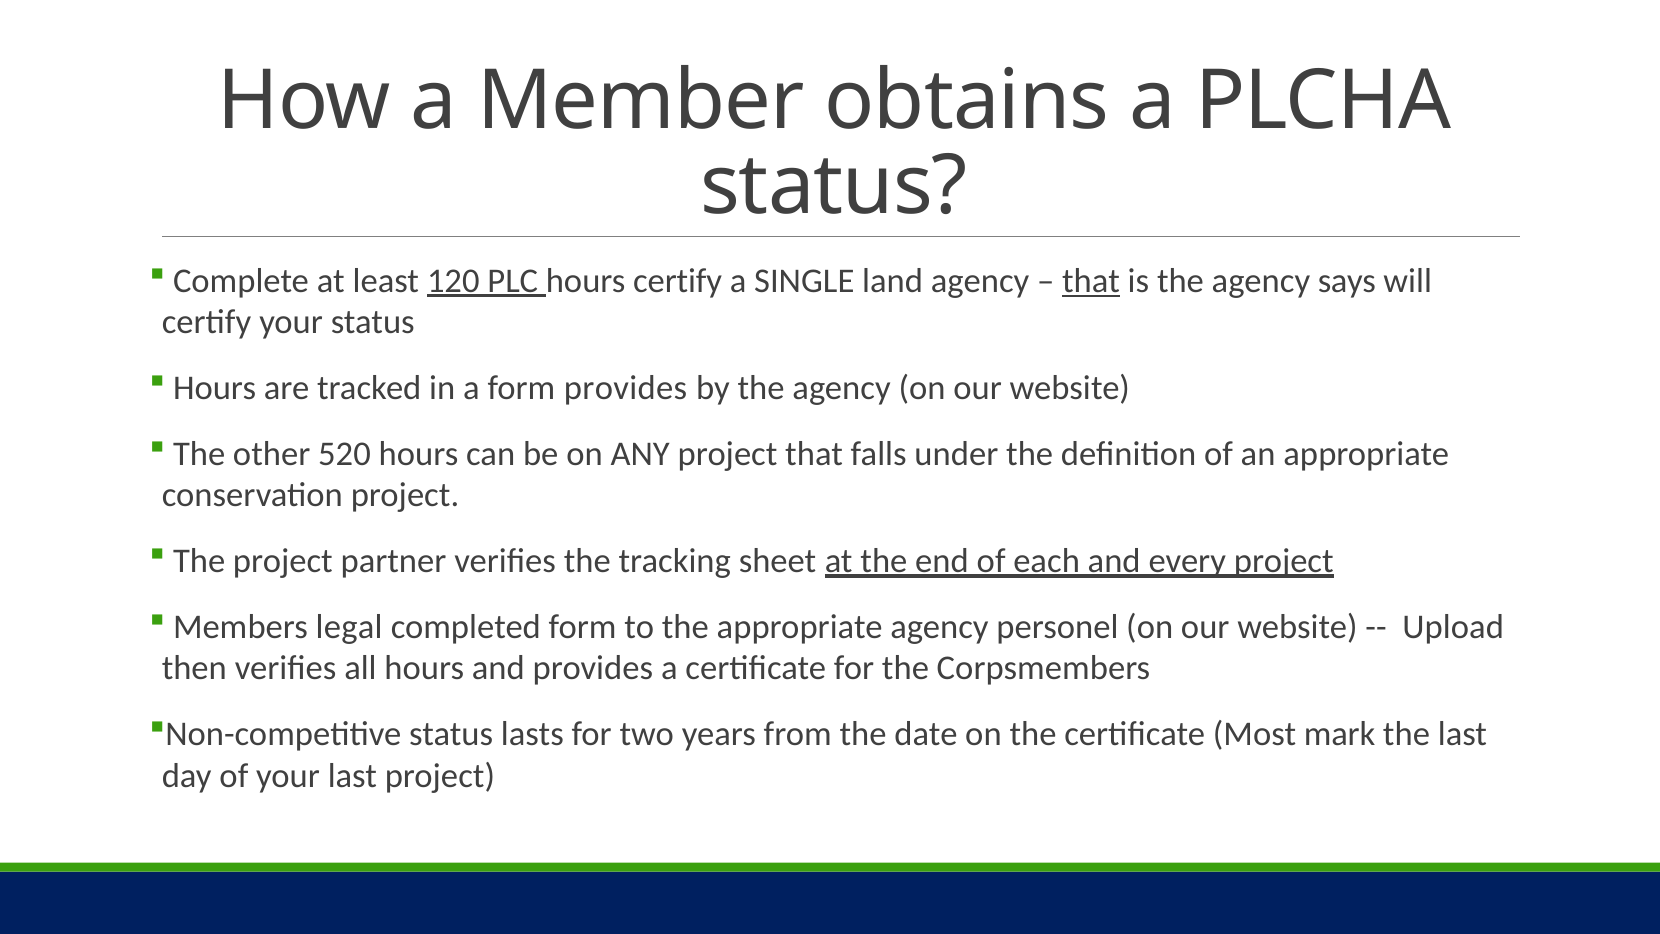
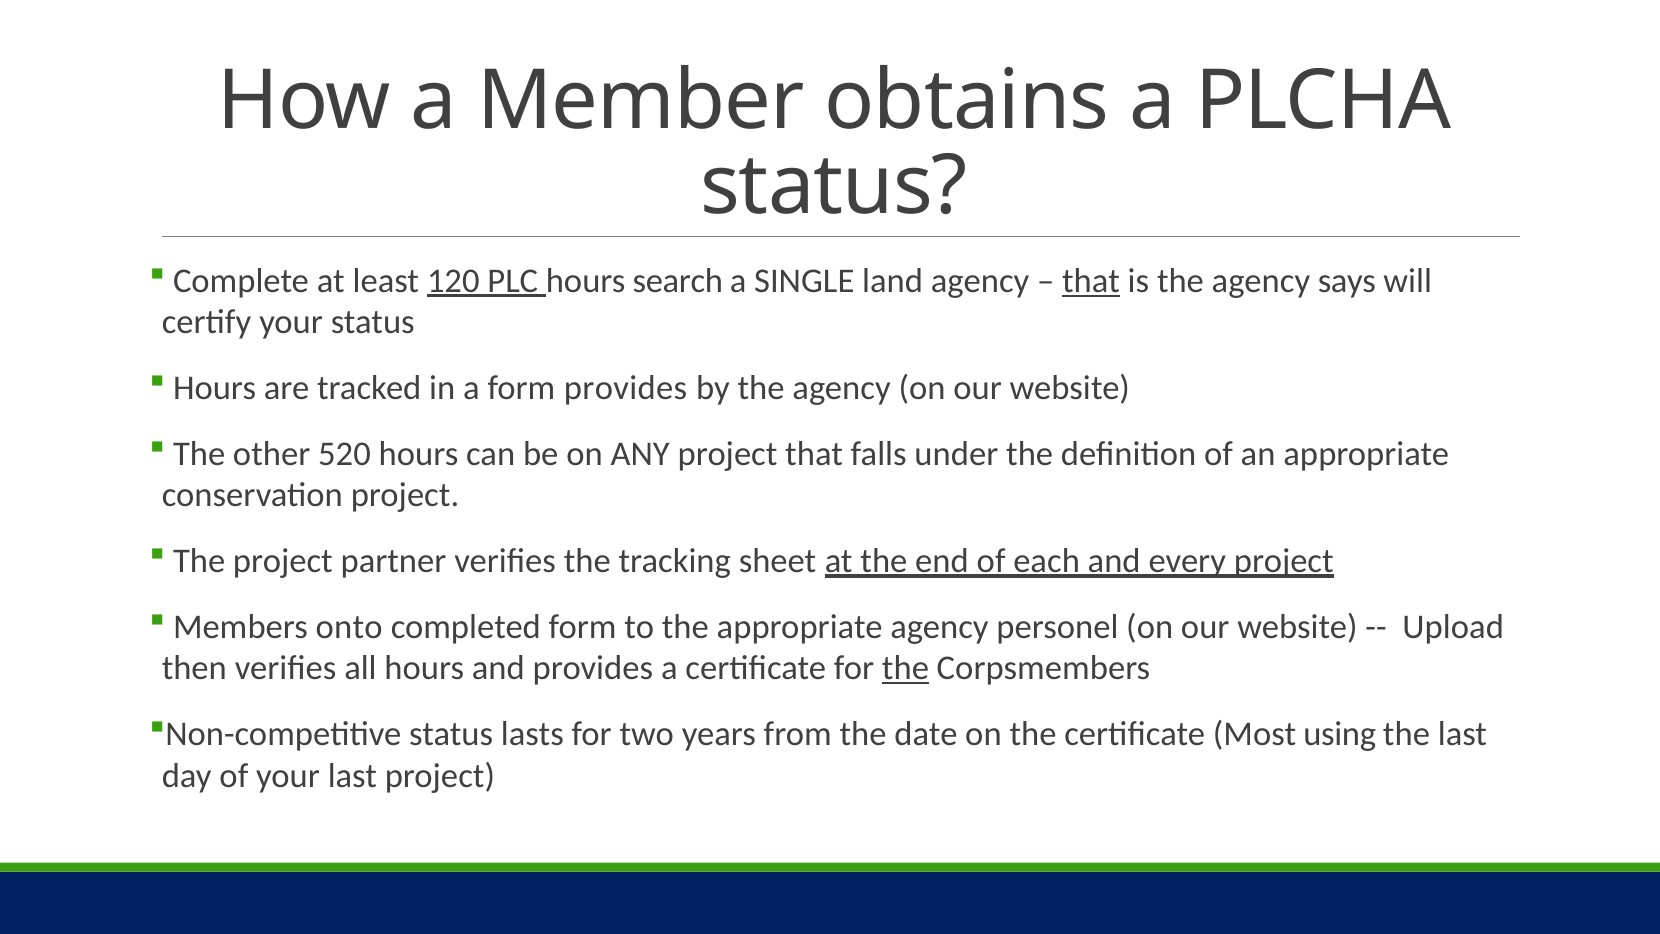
hours certify: certify -> search
legal: legal -> onto
the at (905, 668) underline: none -> present
mark: mark -> using
